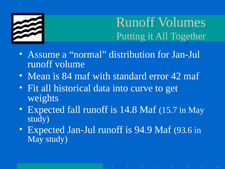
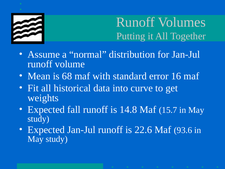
84: 84 -> 68
42: 42 -> 16
94.9: 94.9 -> 22.6
